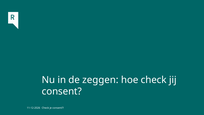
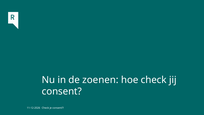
zeggen: zeggen -> zoenen
